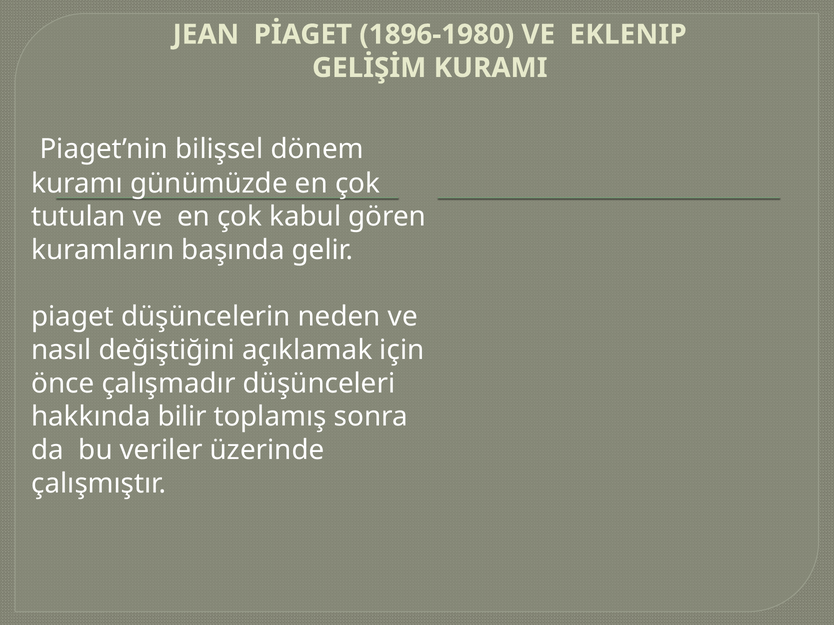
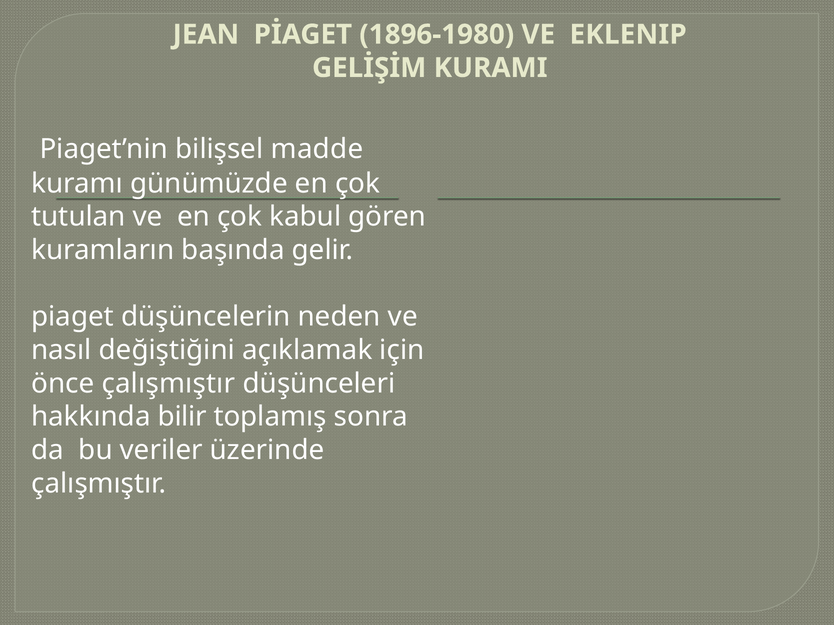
dönem: dönem -> madde
önce çalışmadır: çalışmadır -> çalışmıştır
